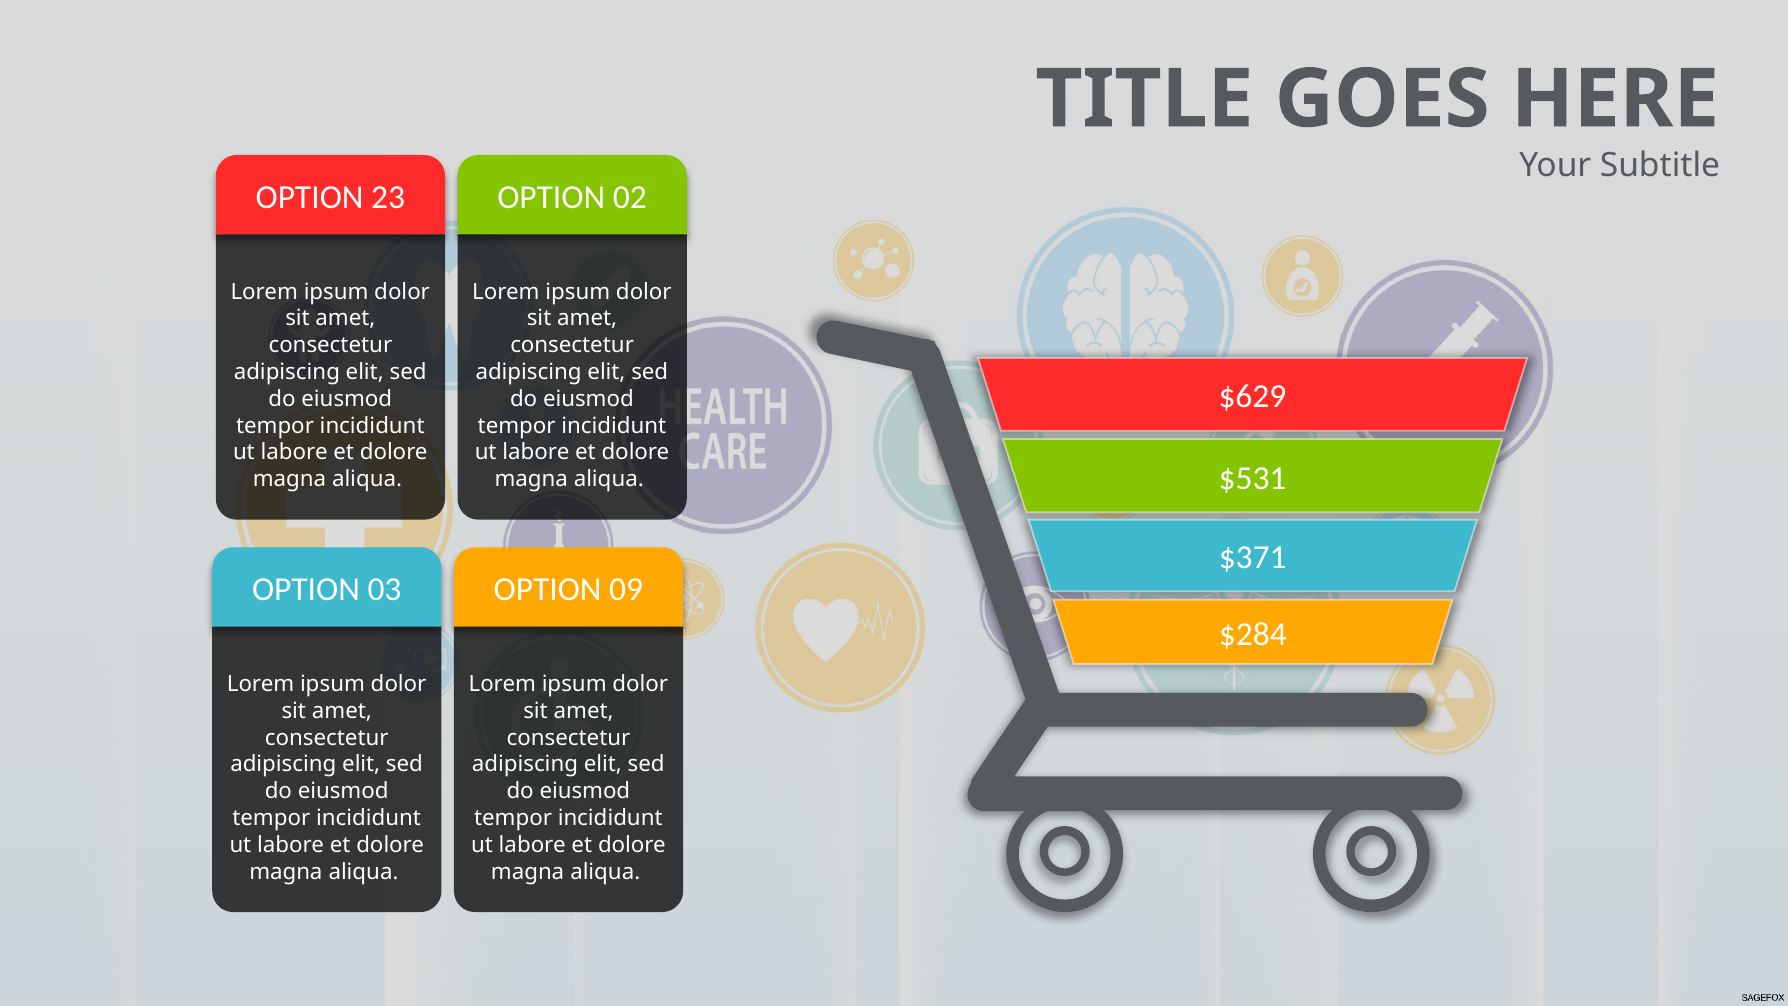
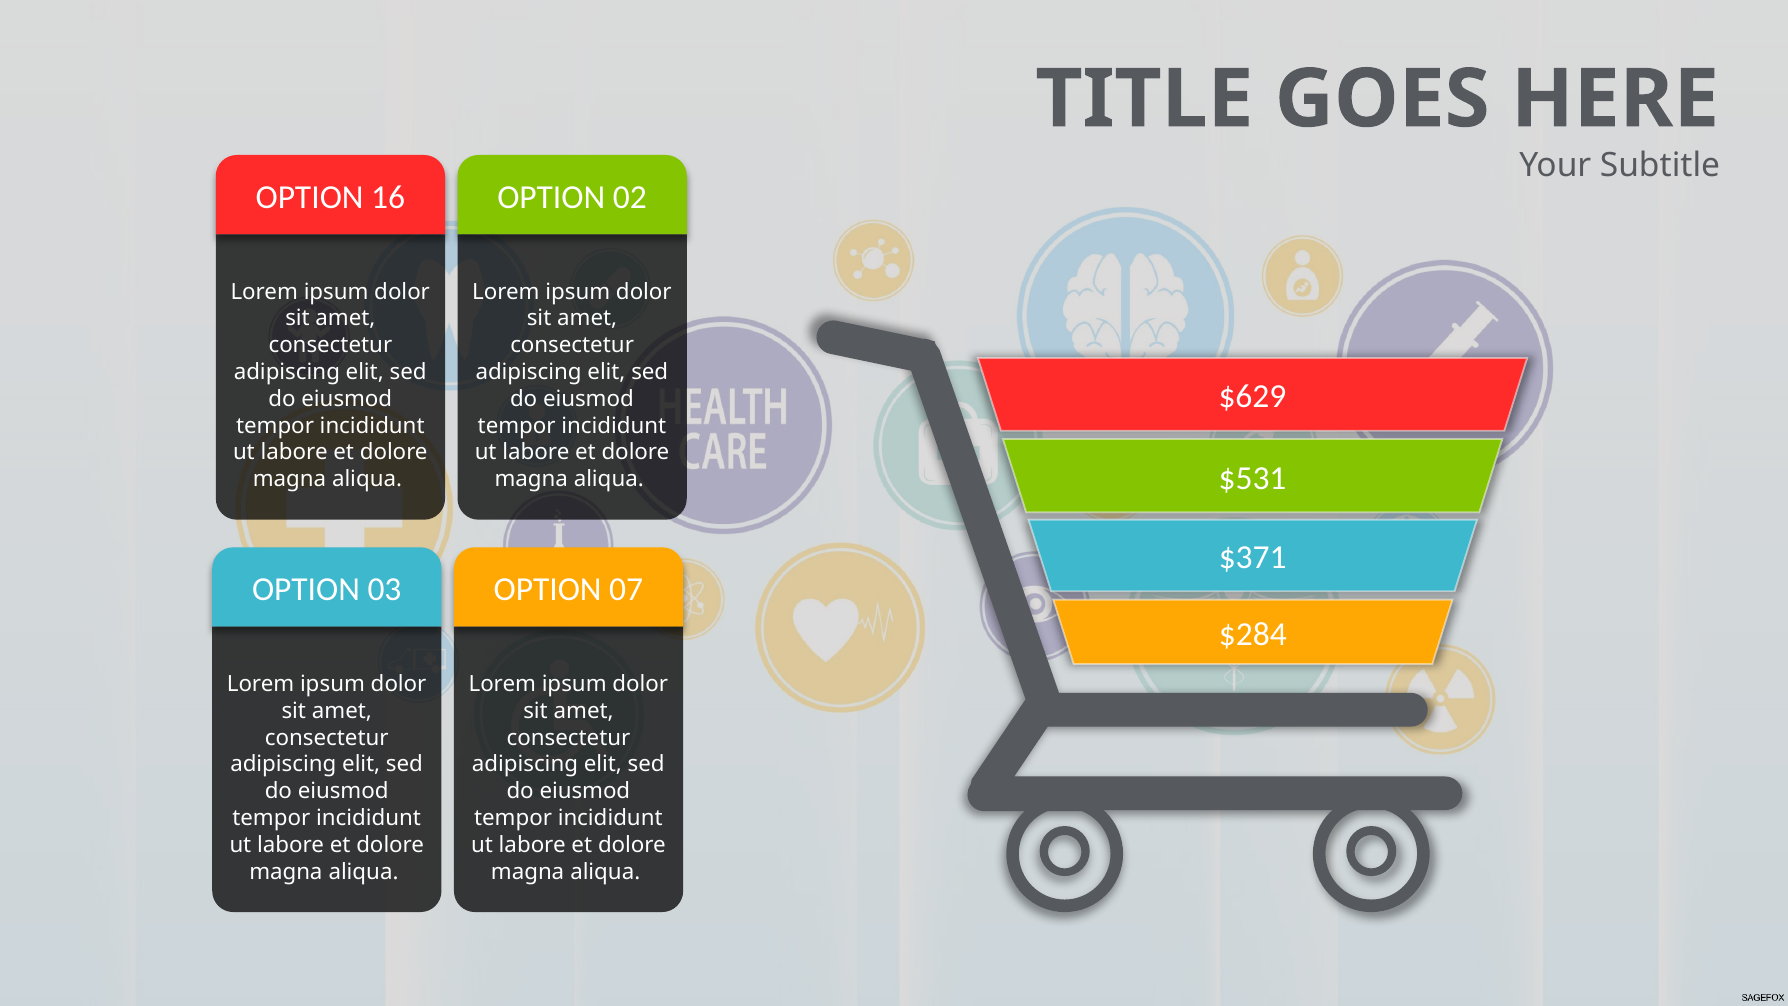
23: 23 -> 16
09: 09 -> 07
